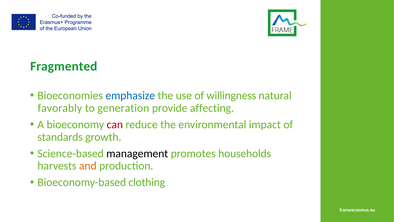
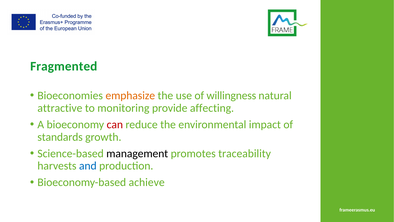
emphasize colour: blue -> orange
favorably: favorably -> attractive
generation: generation -> monitoring
households: households -> traceability
and colour: orange -> blue
clothing: clothing -> achieve
